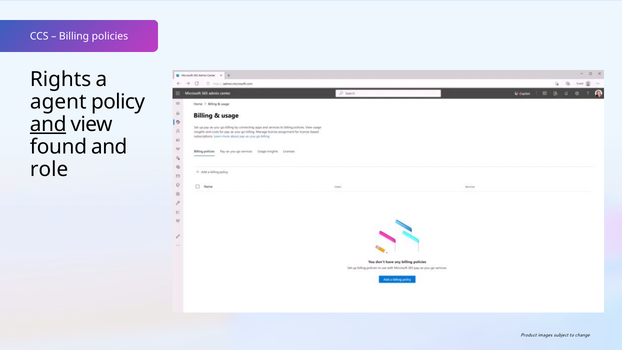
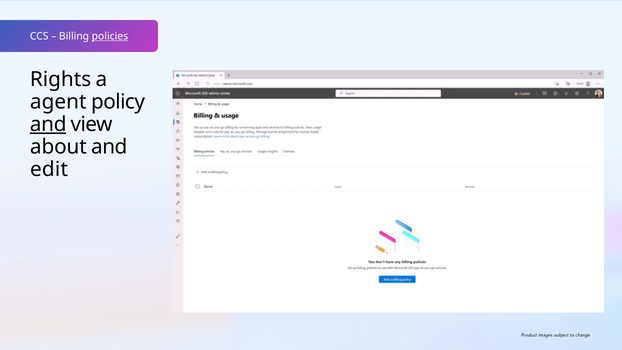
policies underline: none -> present
found: found -> about
role: role -> edit
